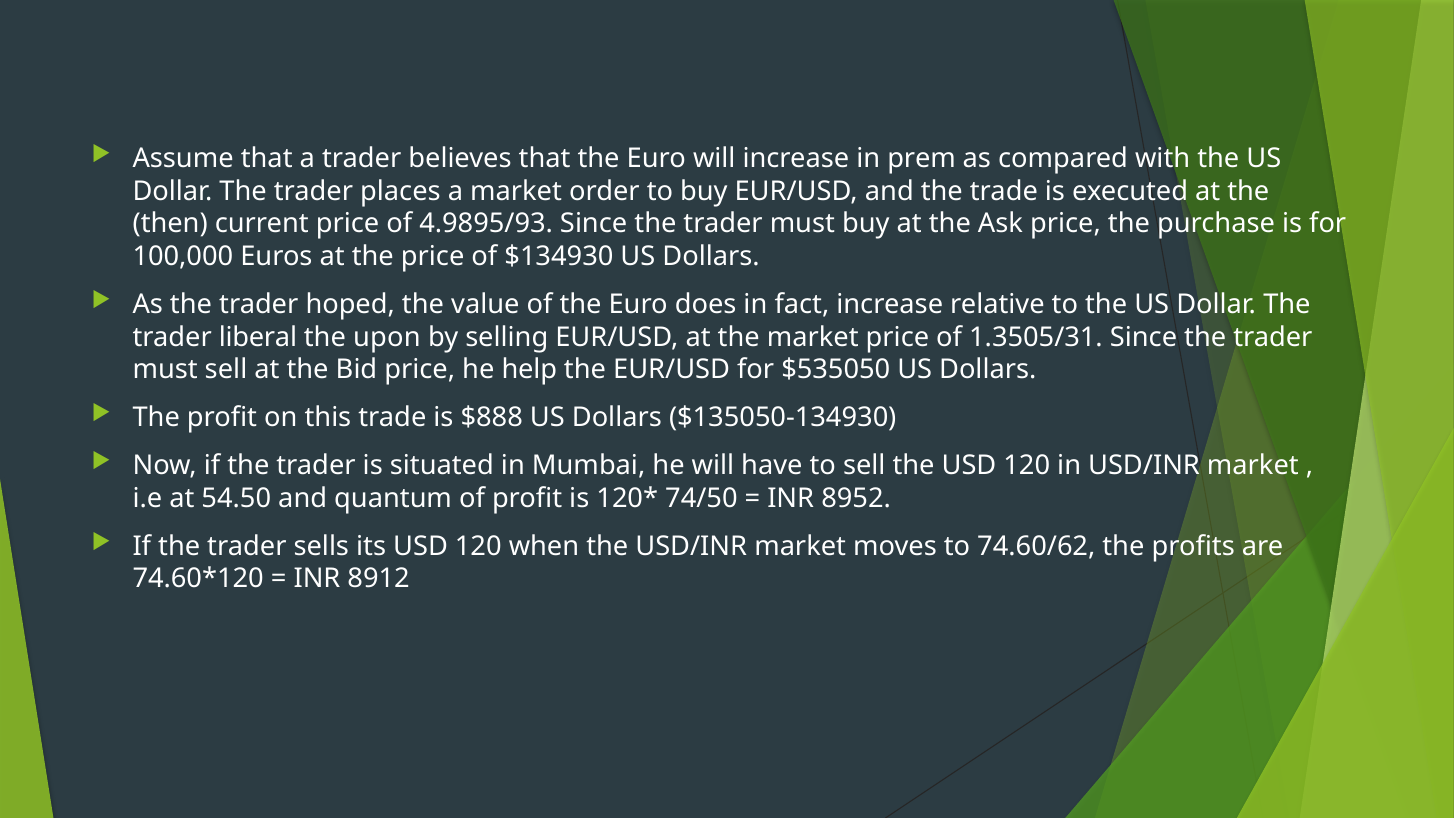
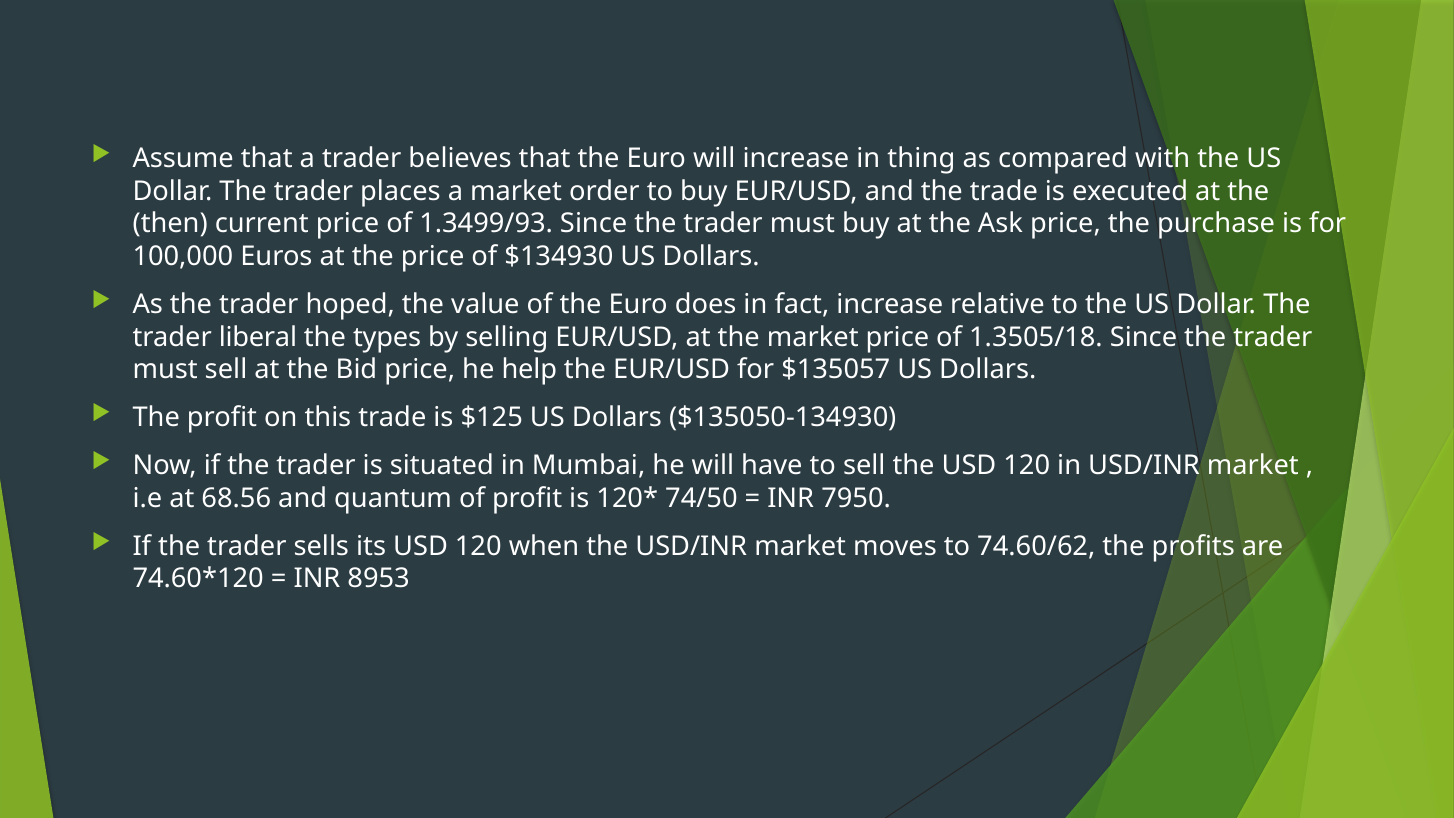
prem: prem -> thing
4.9895/93: 4.9895/93 -> 1.3499/93
upon: upon -> types
1.3505/31: 1.3505/31 -> 1.3505/18
$535050: $535050 -> $135057
$888: $888 -> $125
54.50: 54.50 -> 68.56
8952: 8952 -> 7950
8912: 8912 -> 8953
